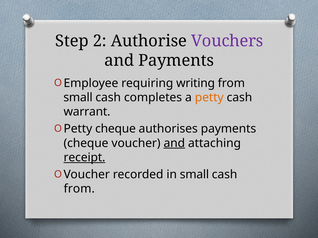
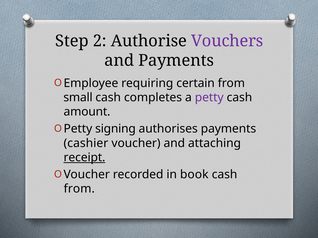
writing: writing -> certain
petty colour: orange -> purple
warrant: warrant -> amount
cheque at (115, 129): cheque -> signing
cheque at (86, 143): cheque -> cashier
and at (174, 143) underline: present -> none
in small: small -> book
